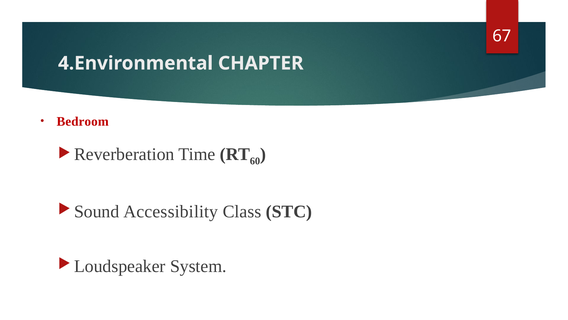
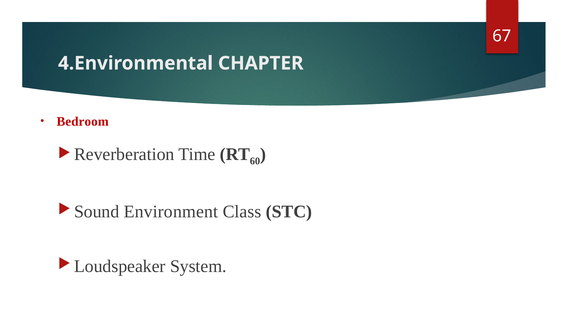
Accessibility: Accessibility -> Environment
